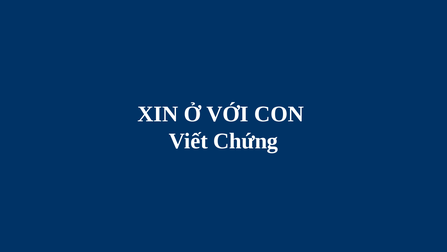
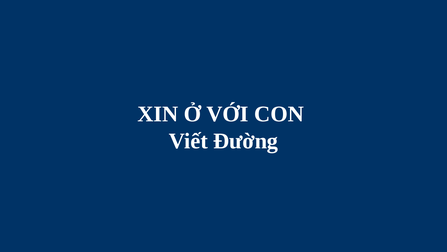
Chứng: Chứng -> Đường
